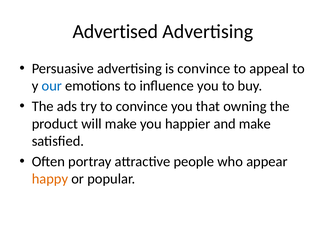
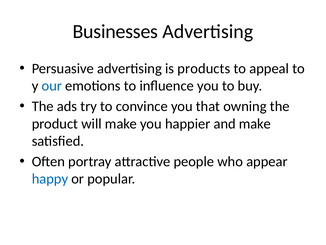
Advertised: Advertised -> Businesses
is convince: convince -> products
happy colour: orange -> blue
